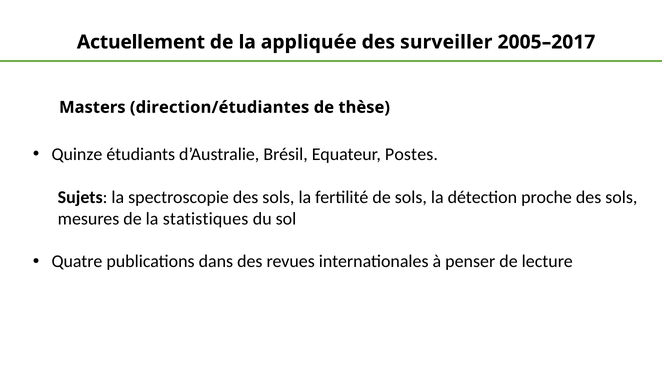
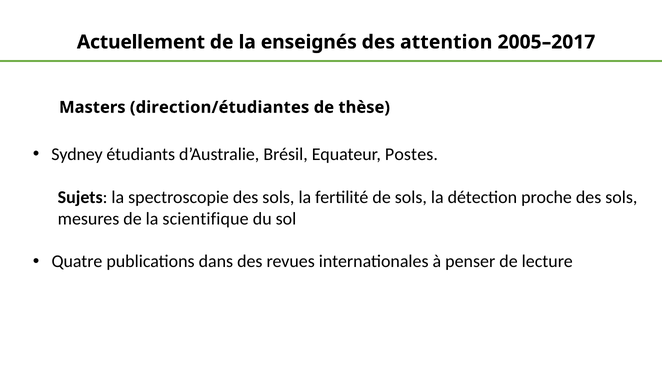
appliquée: appliquée -> enseignés
surveiller: surveiller -> attention
Quinze: Quinze -> Sydney
statistiques: statistiques -> scientifique
